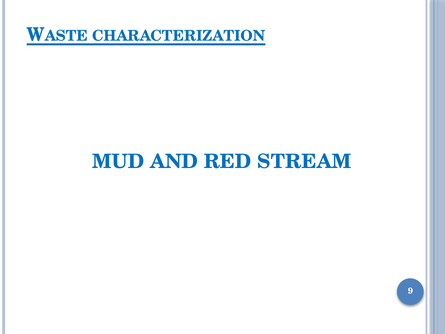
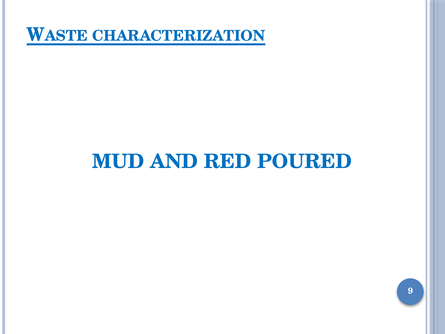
STREAM: STREAM -> POURED
